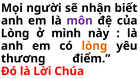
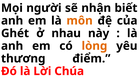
môn colour: purple -> orange
Lòng at (15, 33): Lòng -> Ghét
mình: mình -> nhau
